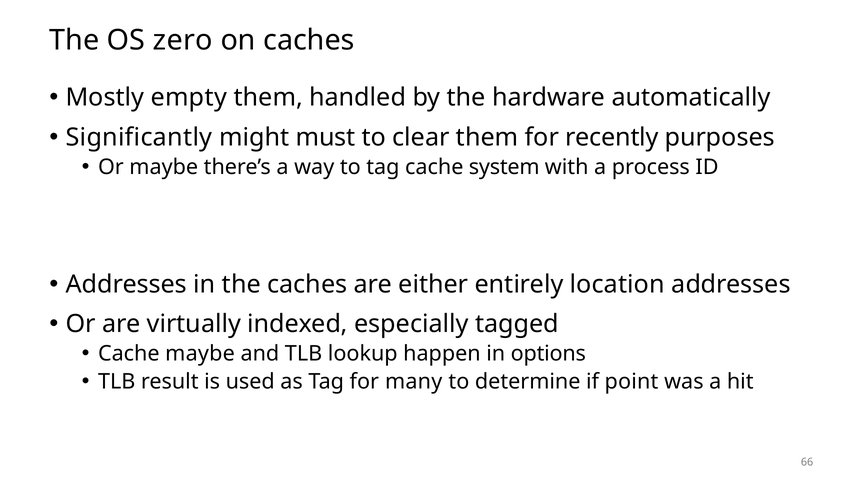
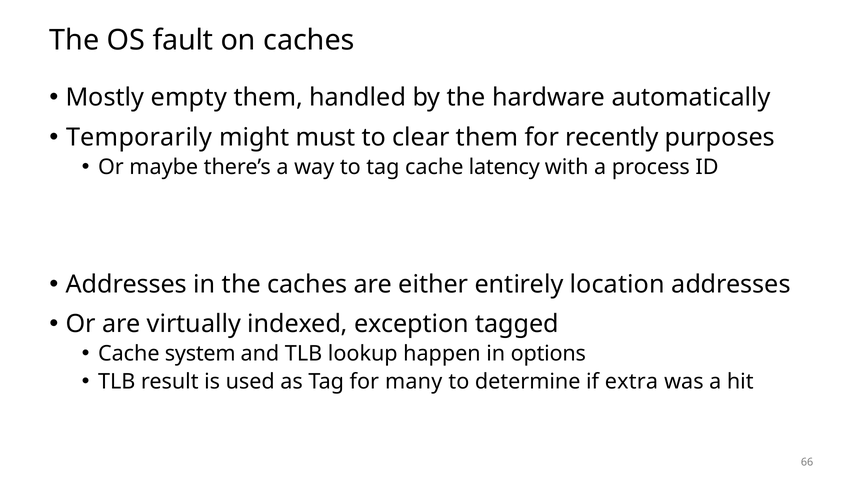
zero: zero -> fault
Significantly: Significantly -> Temporarily
system: system -> latency
especially: especially -> exception
Cache maybe: maybe -> system
point: point -> extra
